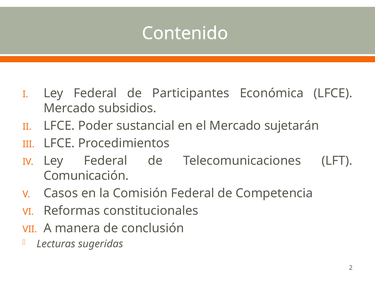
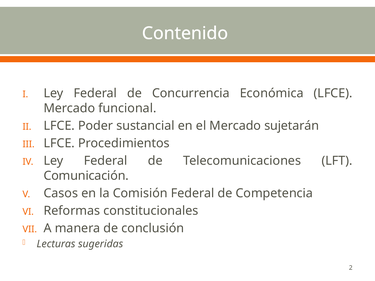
Participantes: Participantes -> Concurrencia
subsidios: subsidios -> funcional
